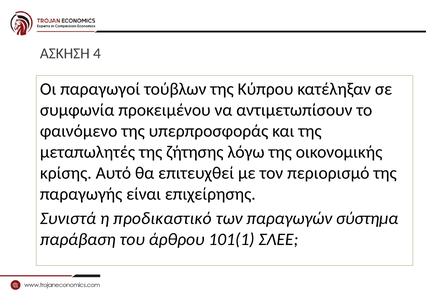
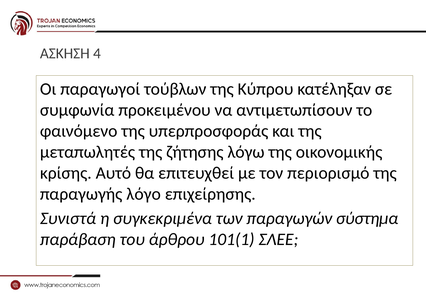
είναι: είναι -> λόγο
προδικαστικό: προδικαστικό -> συγκεκριμένα
